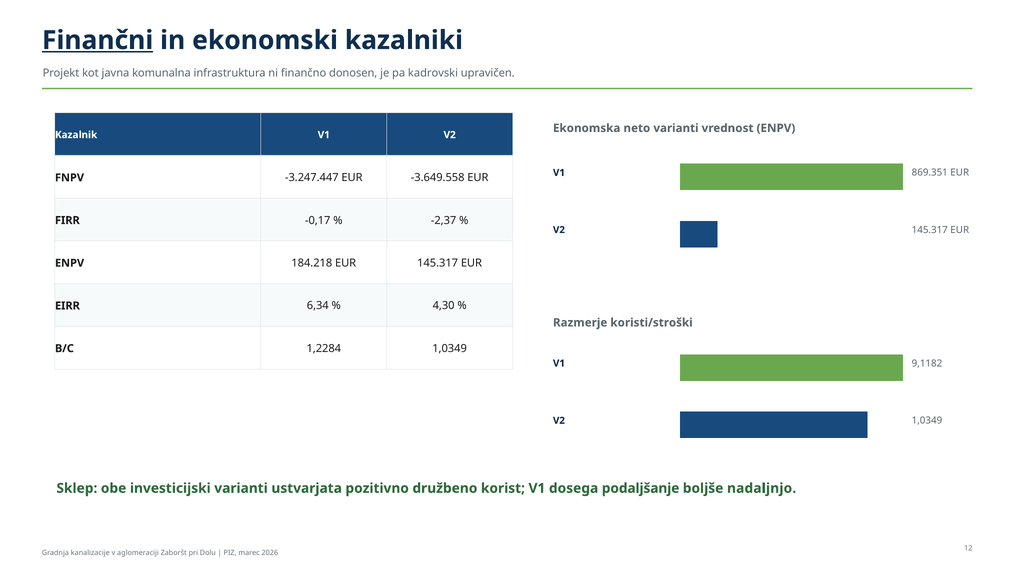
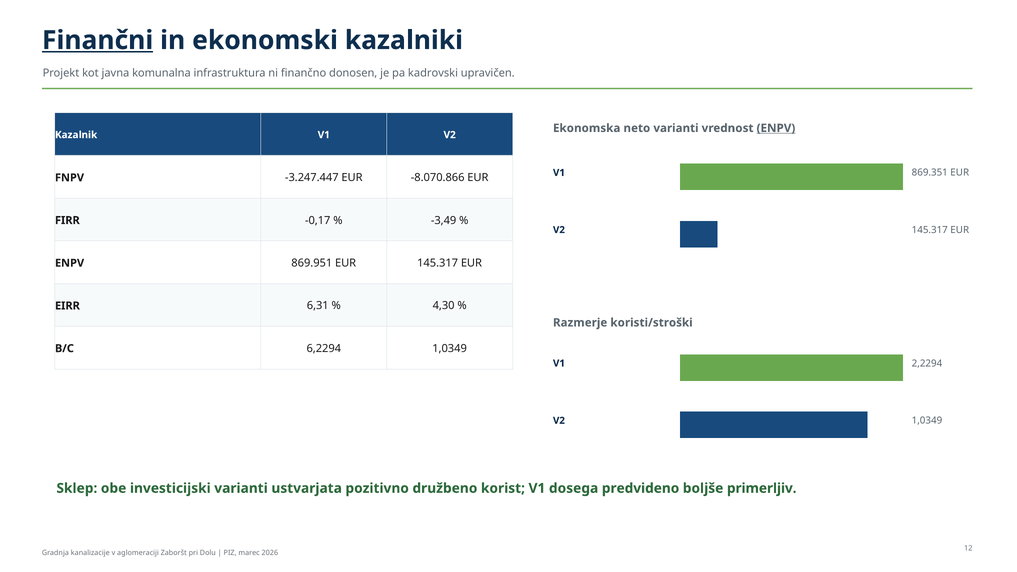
ENPV at (776, 128) underline: none -> present
-3.649.558: -3.649.558 -> -8.070.866
-2,37: -2,37 -> -3,49
184.218: 184.218 -> 869.951
6,34: 6,34 -> 6,31
1,2284: 1,2284 -> 6,2294
9,1182: 9,1182 -> 2,2294
podaljšanje: podaljšanje -> predvideno
nadaljnjo: nadaljnjo -> primerljiv
